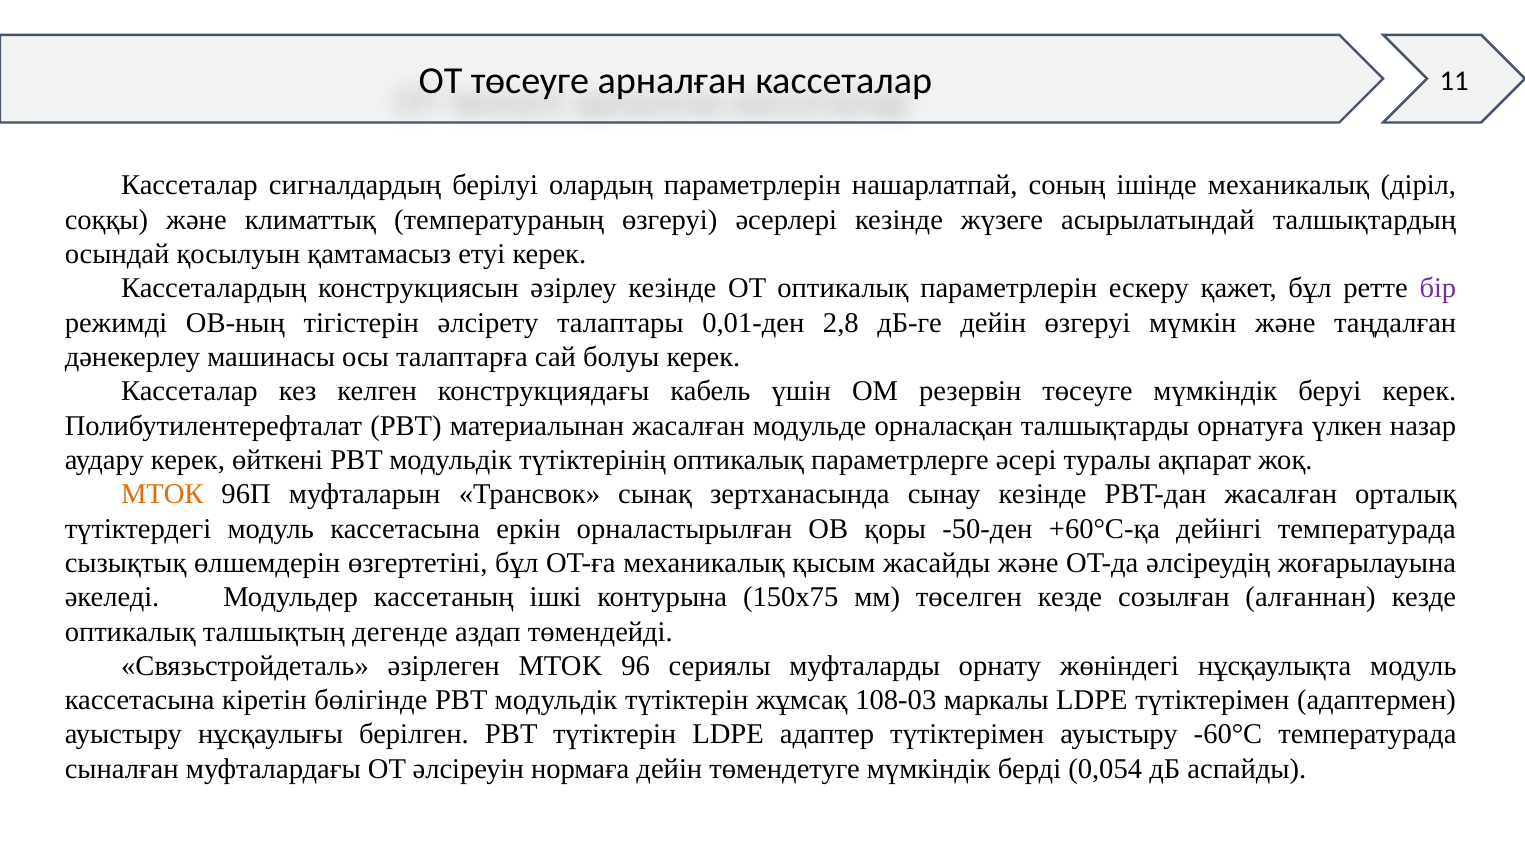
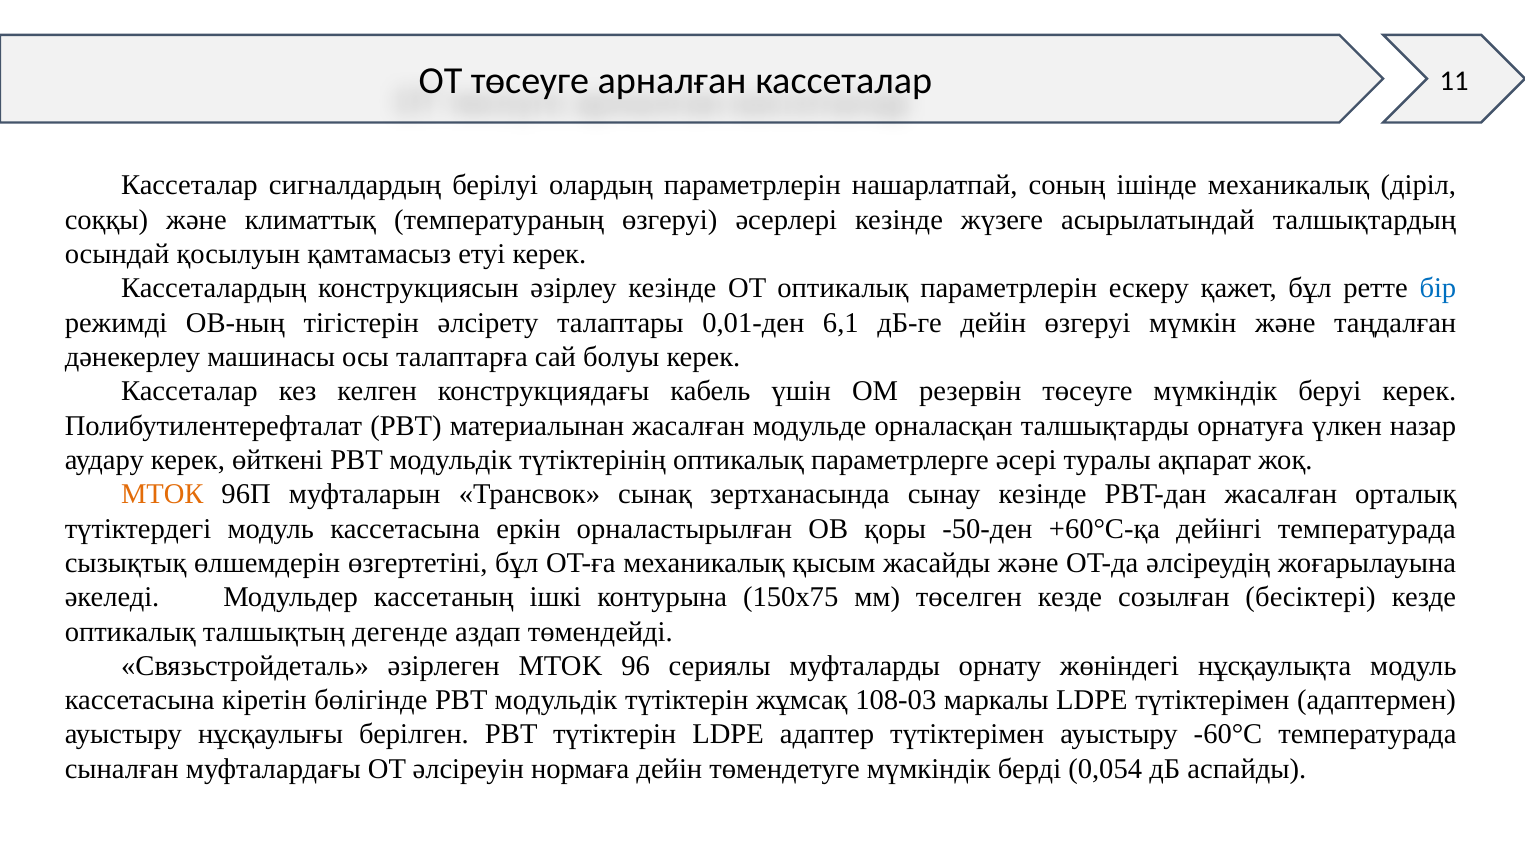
бір colour: purple -> blue
2,8: 2,8 -> 6,1
алғаннан: алғаннан -> бесіктері
